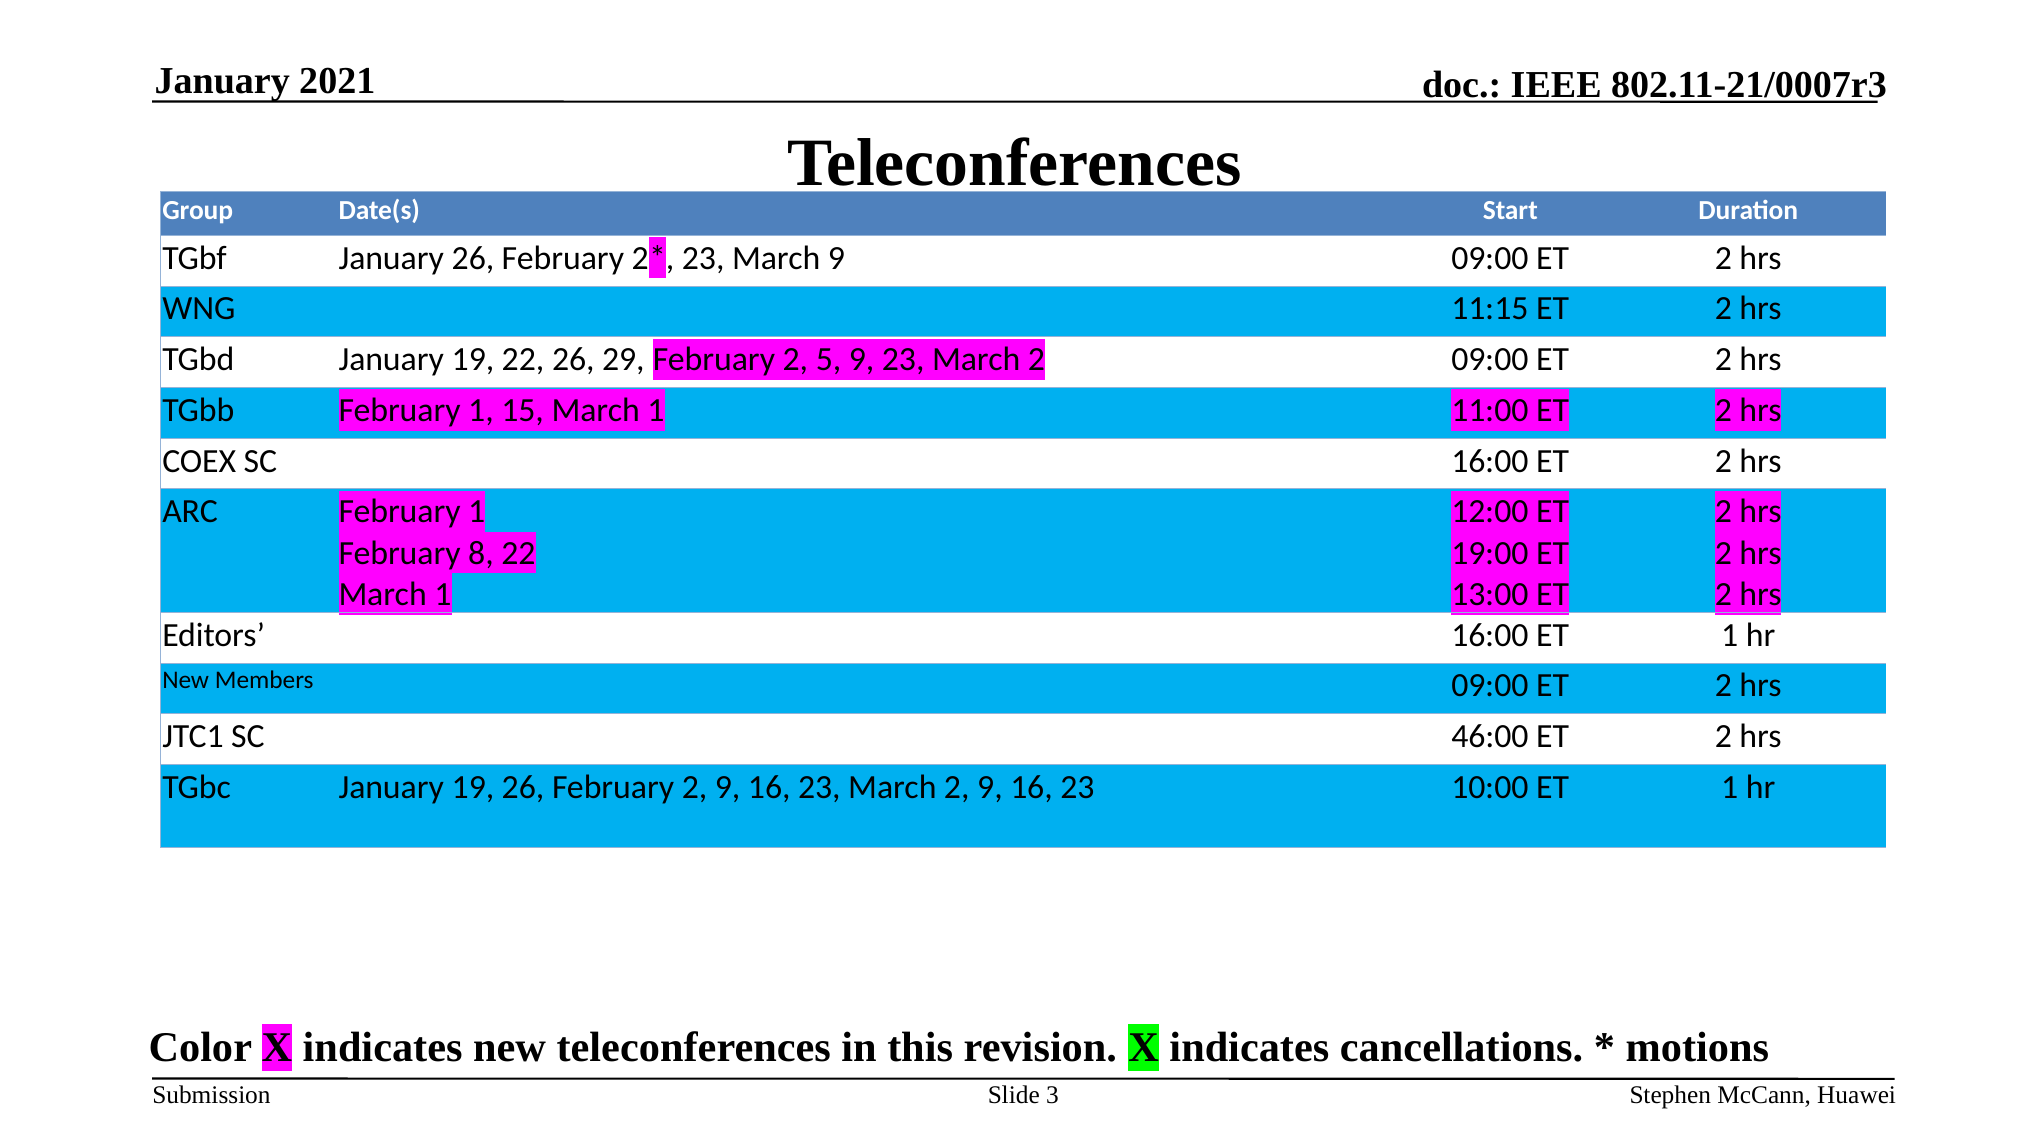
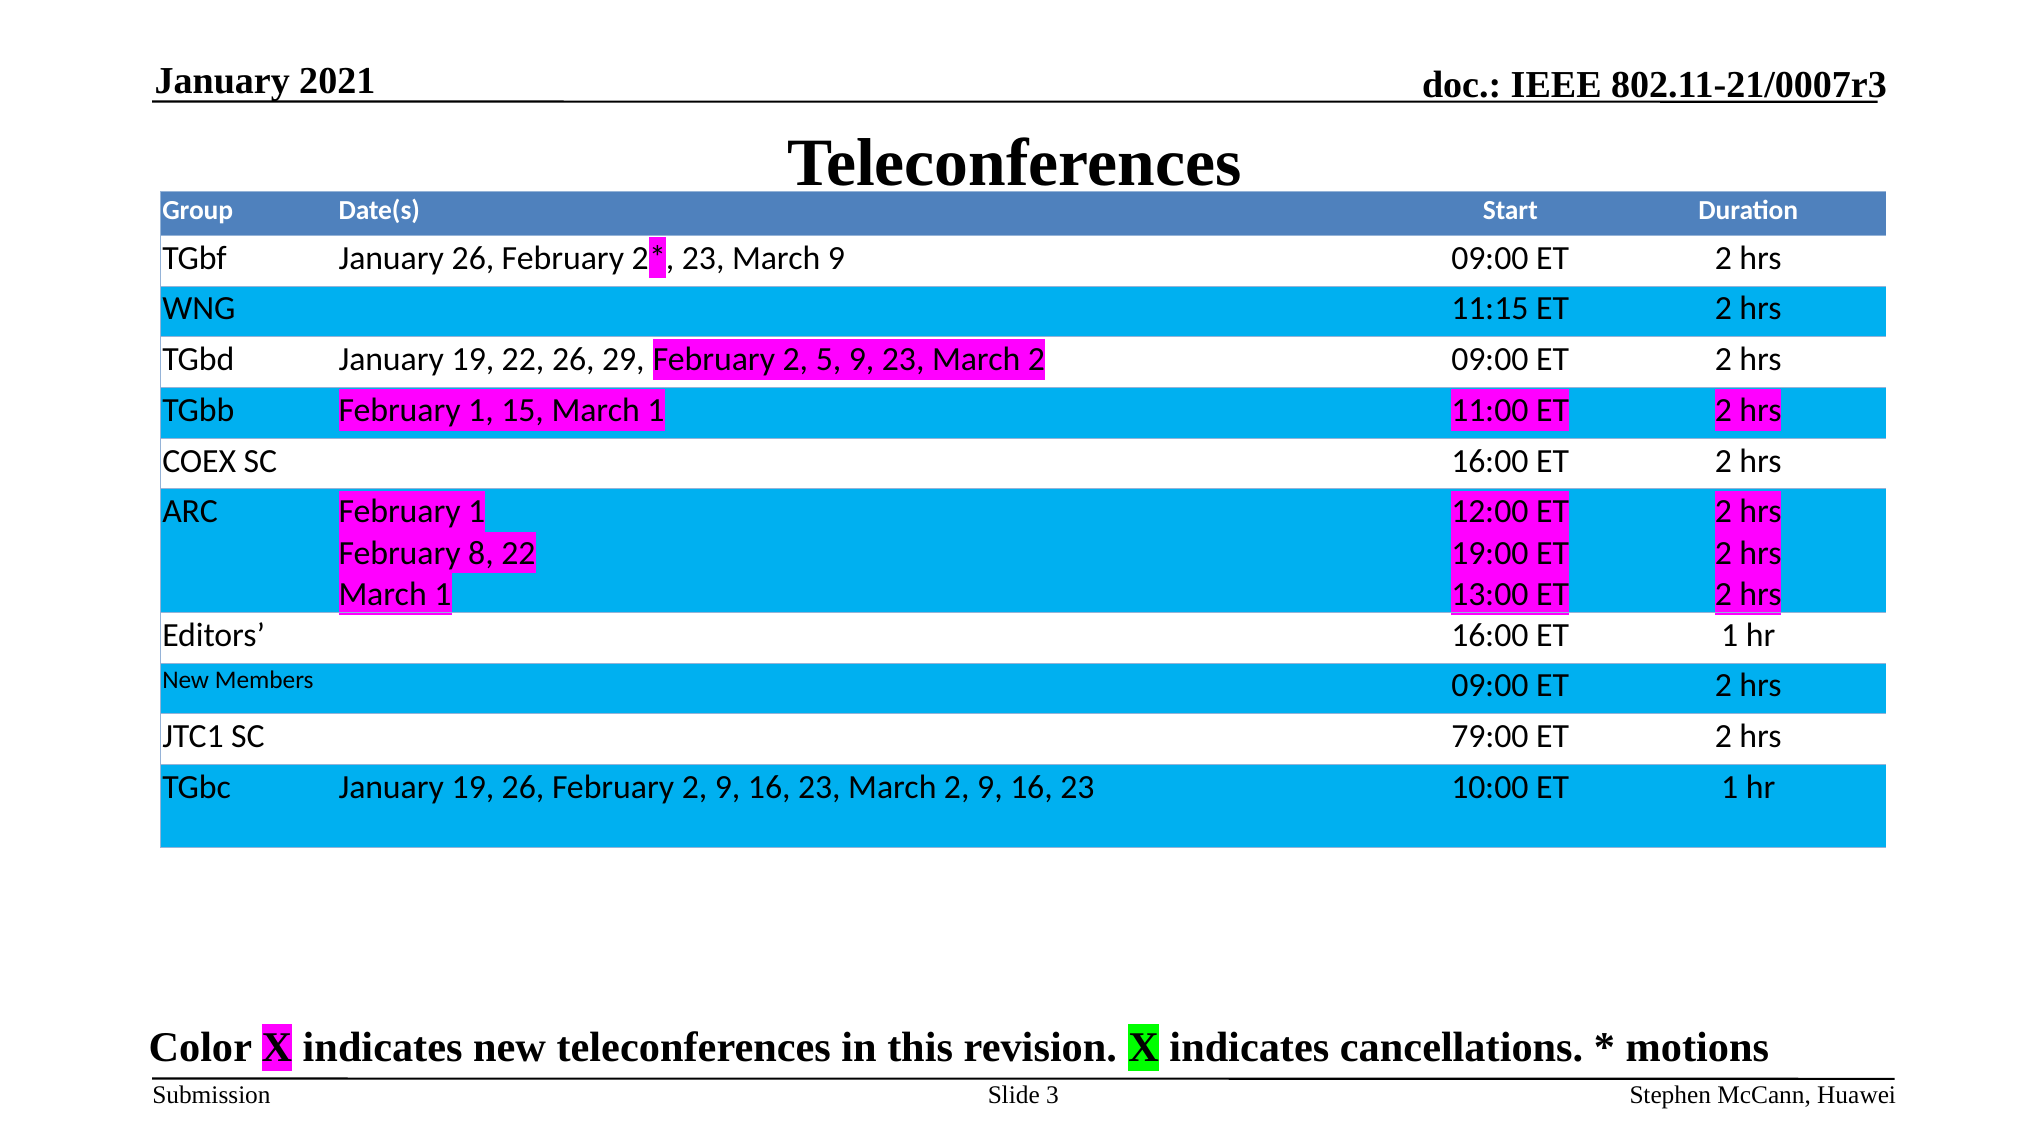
46:00: 46:00 -> 79:00
